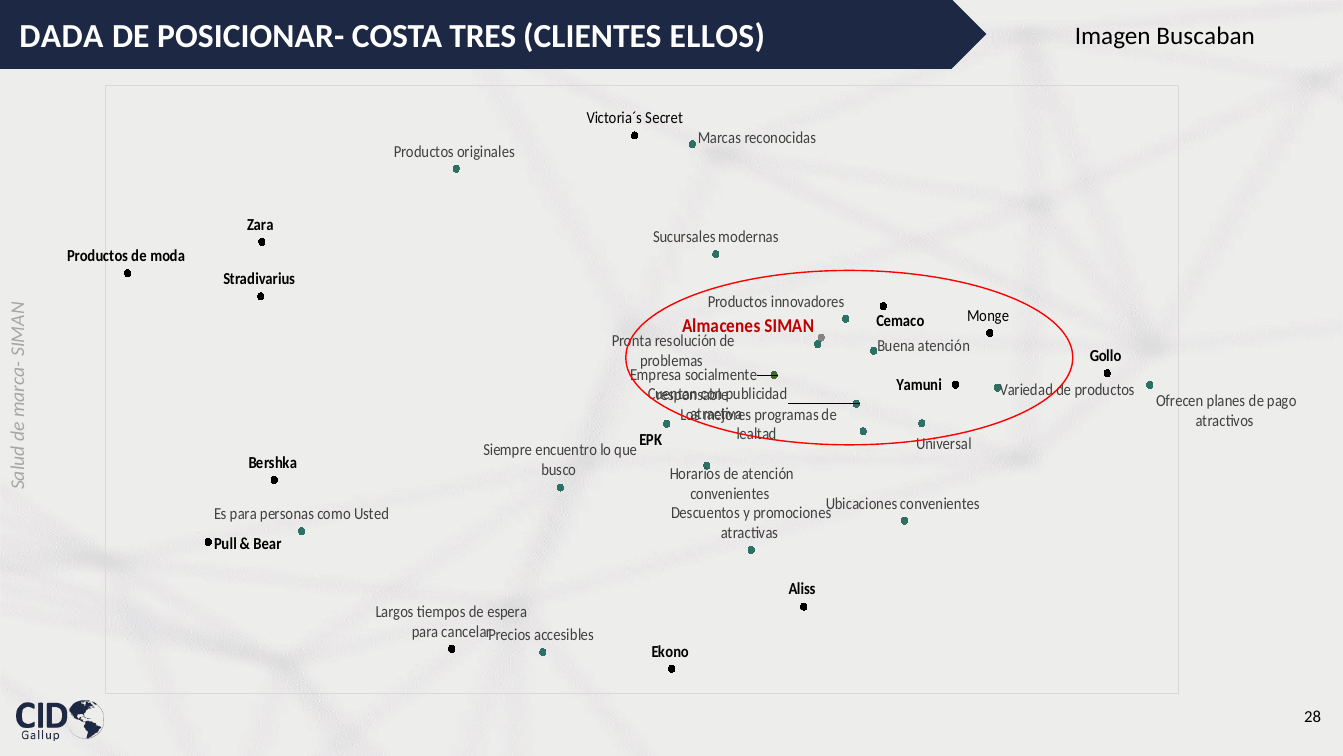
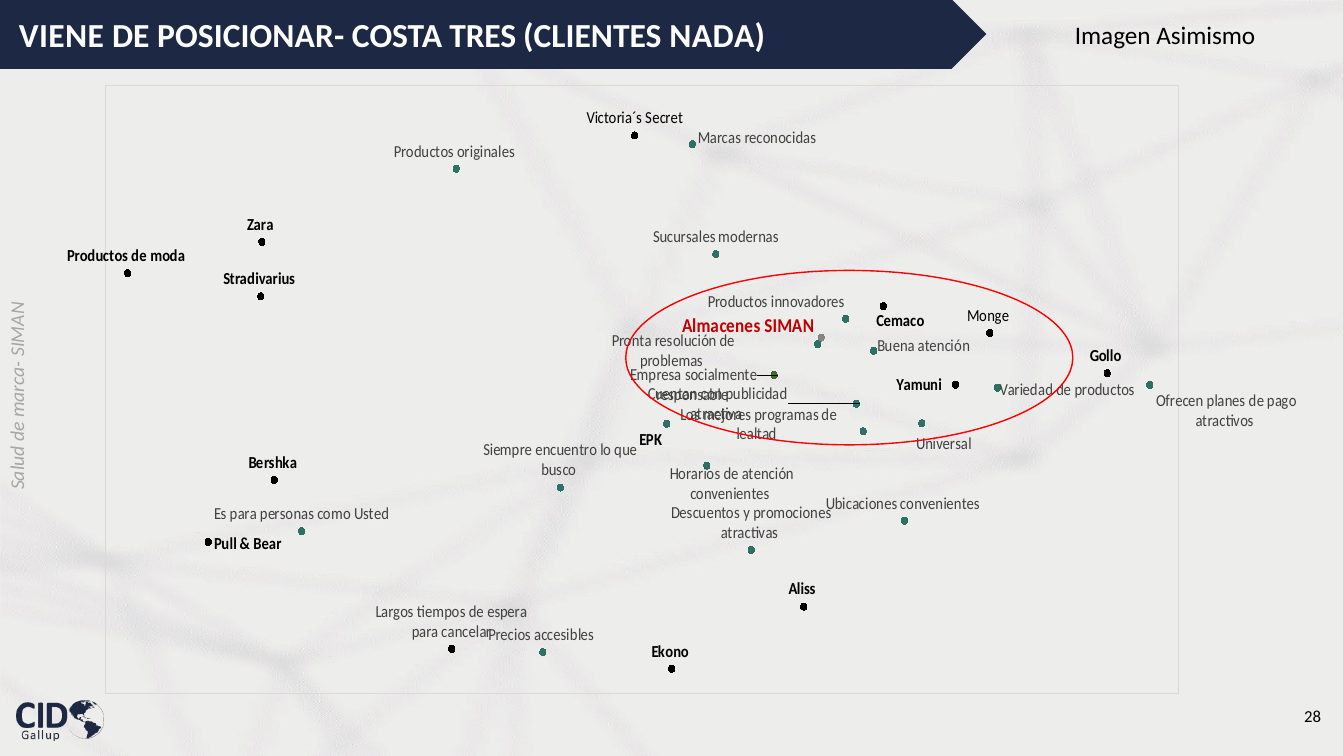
DADA: DADA -> VIENE
ELLOS: ELLOS -> NADA
Buscaban: Buscaban -> Asimismo
